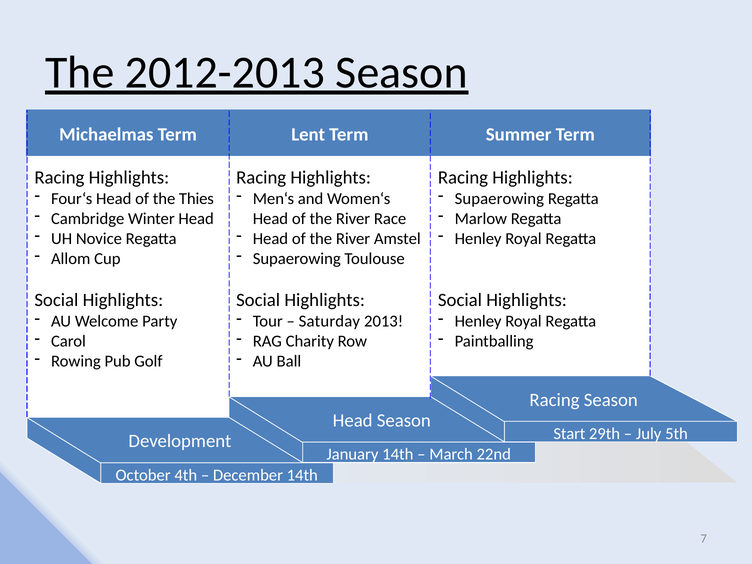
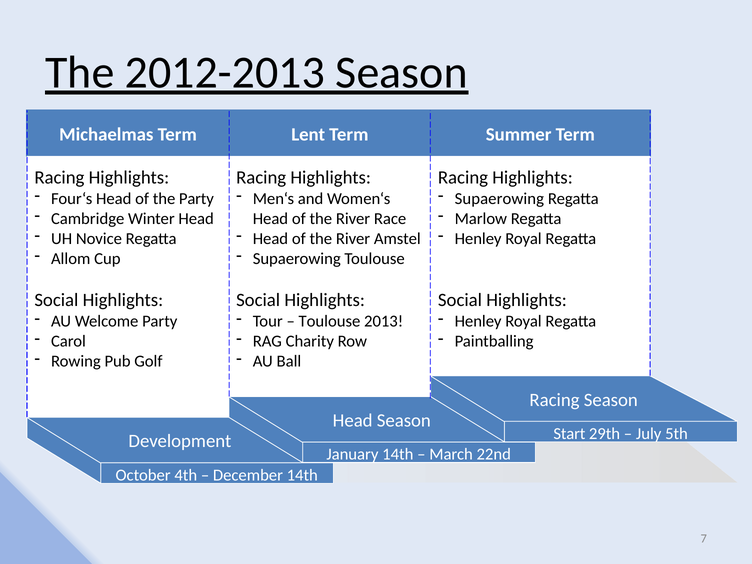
the Thies: Thies -> Party
Saturday at (329, 321): Saturday -> Toulouse
